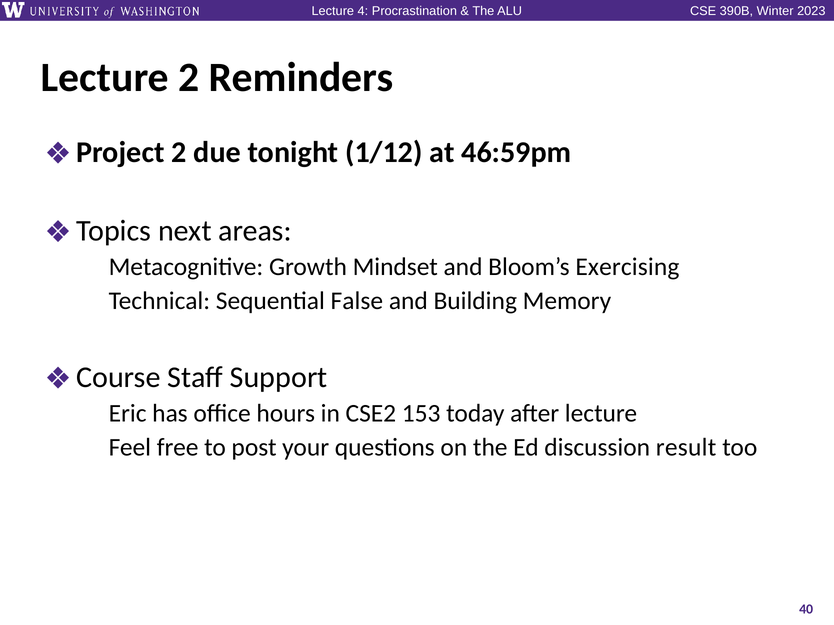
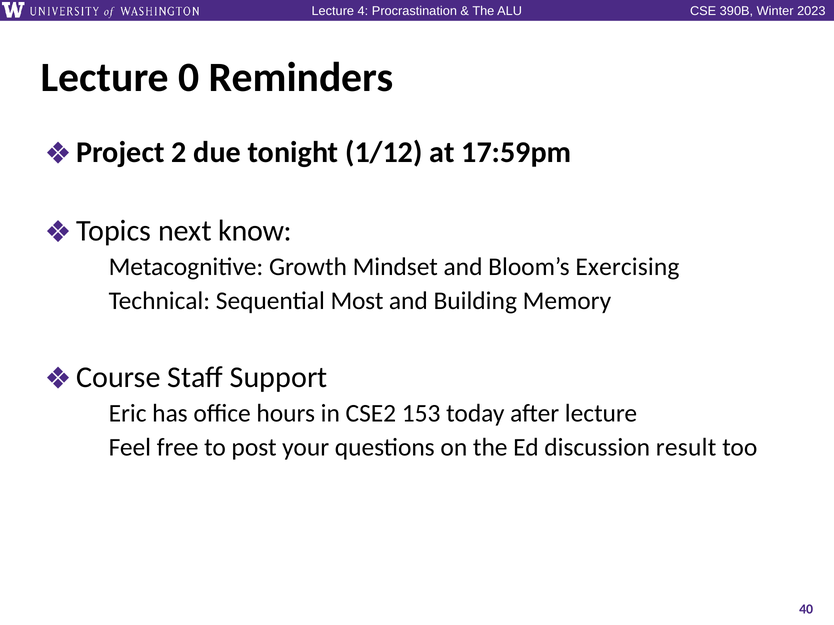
Lecture 2: 2 -> 0
46:59pm: 46:59pm -> 17:59pm
areas: areas -> know
False: False -> Most
